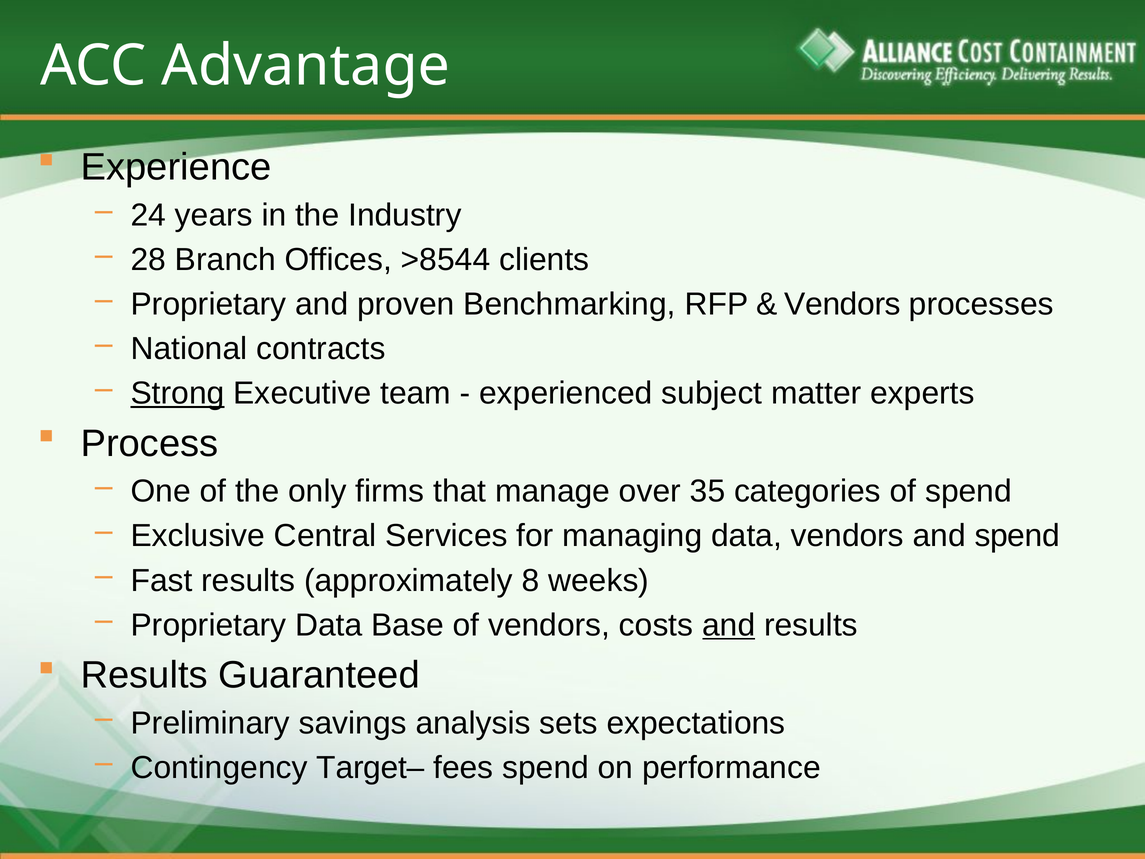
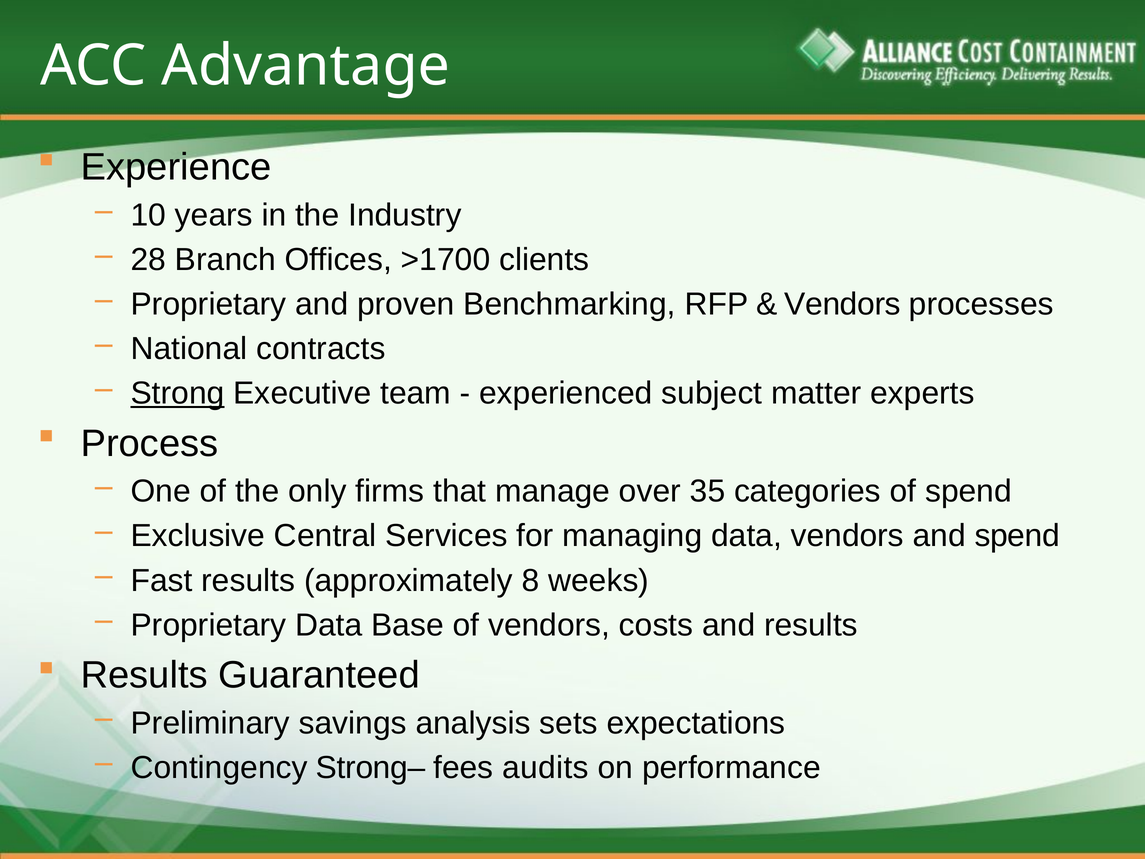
24: 24 -> 10
>8544: >8544 -> >1700
and at (729, 625) underline: present -> none
Target–: Target– -> Strong–
fees spend: spend -> audits
